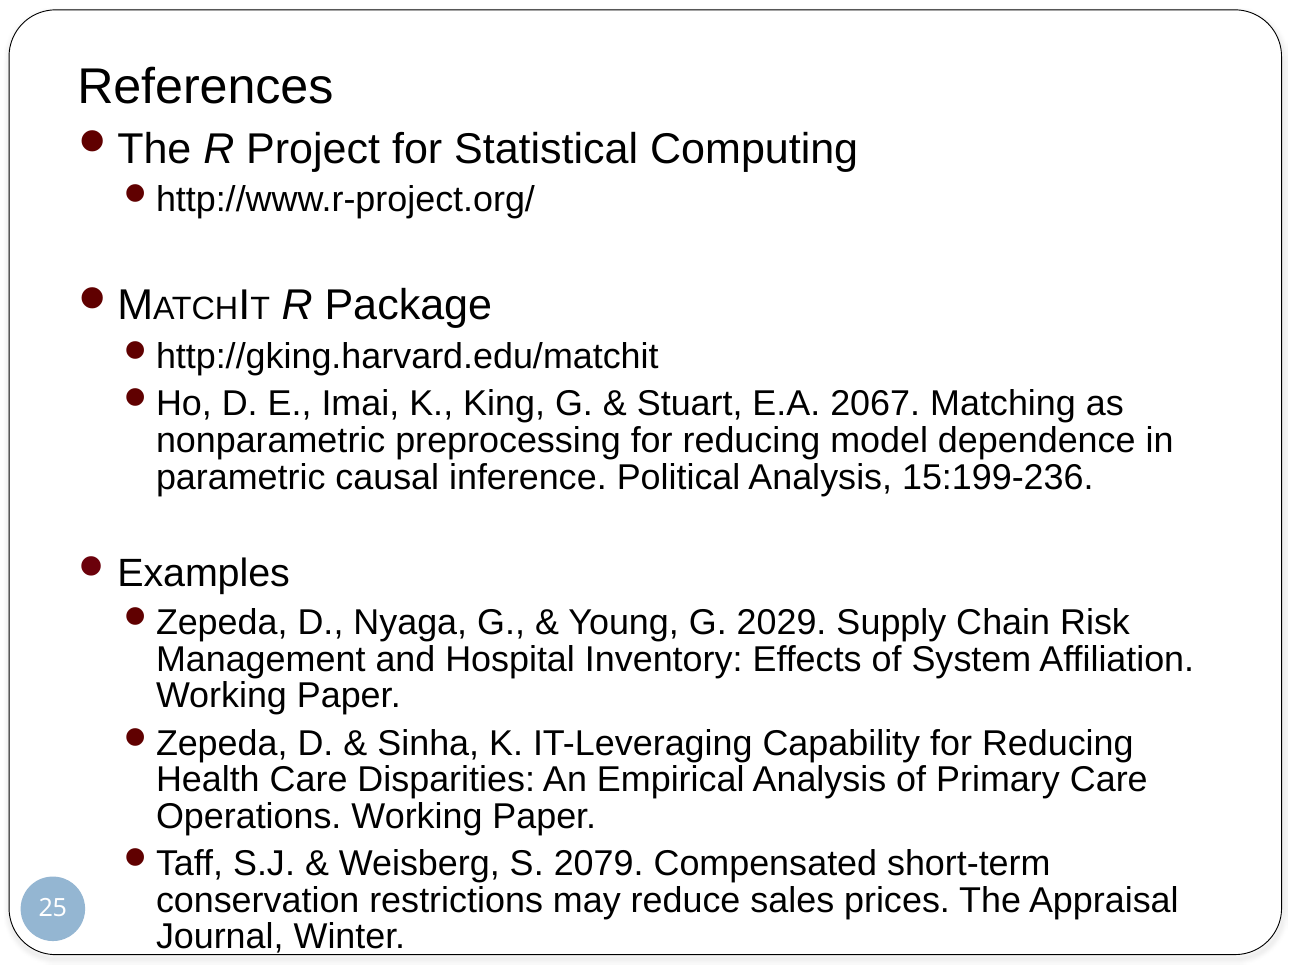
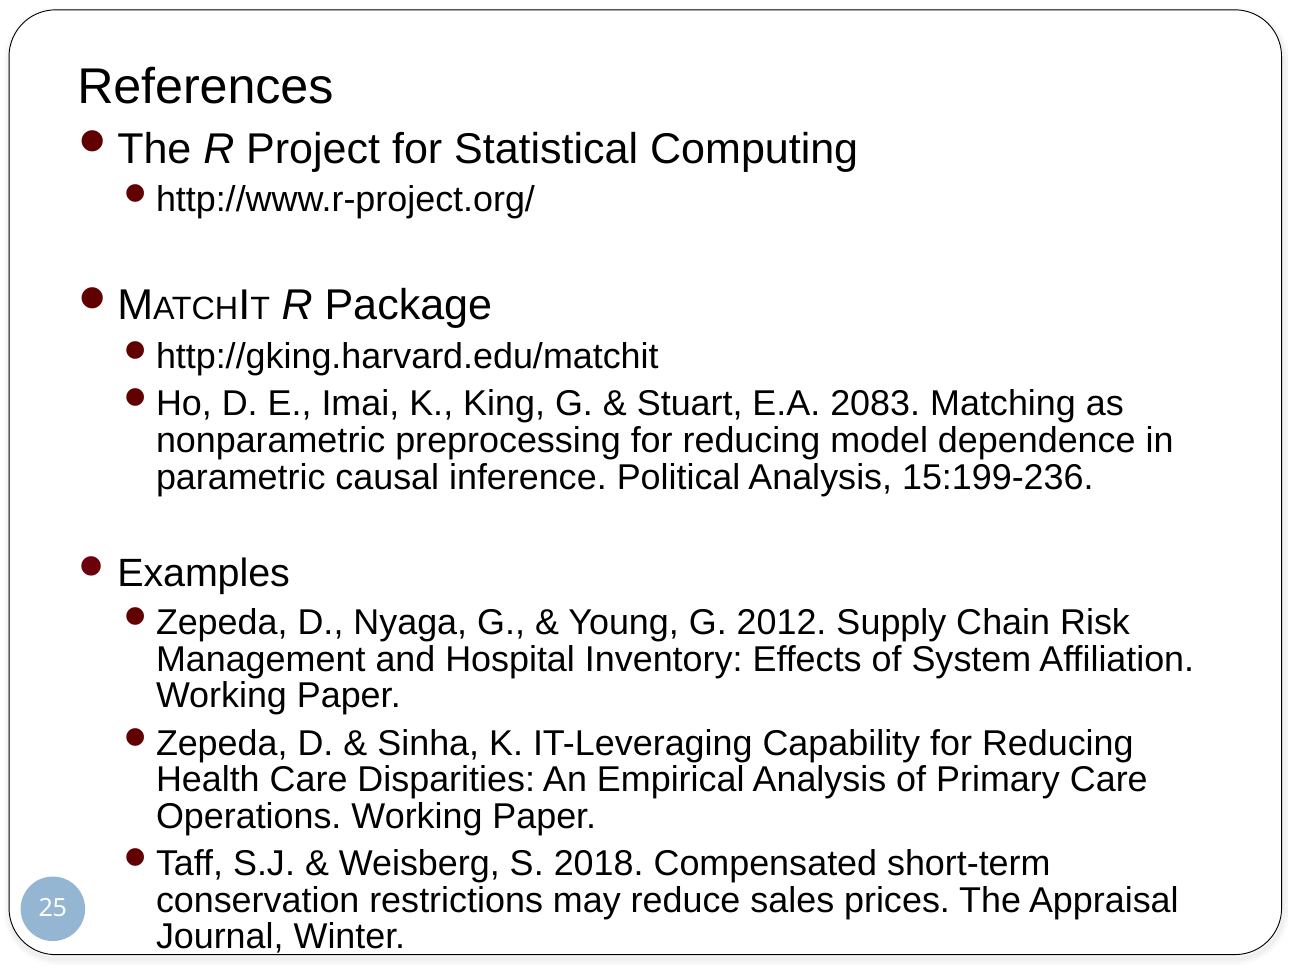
2067: 2067 -> 2083
2029: 2029 -> 2012
2079: 2079 -> 2018
